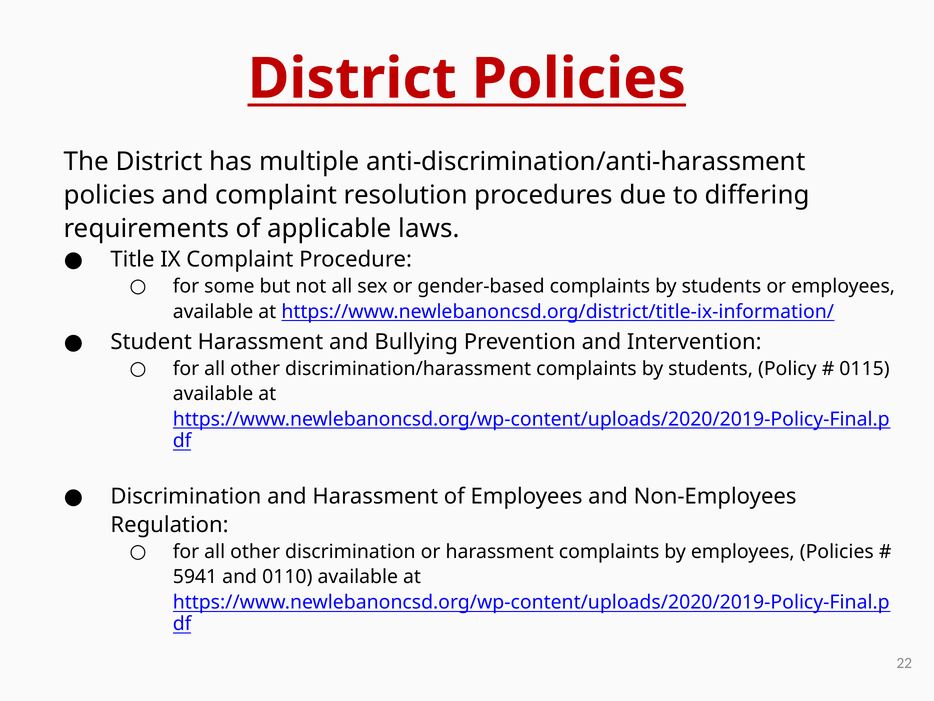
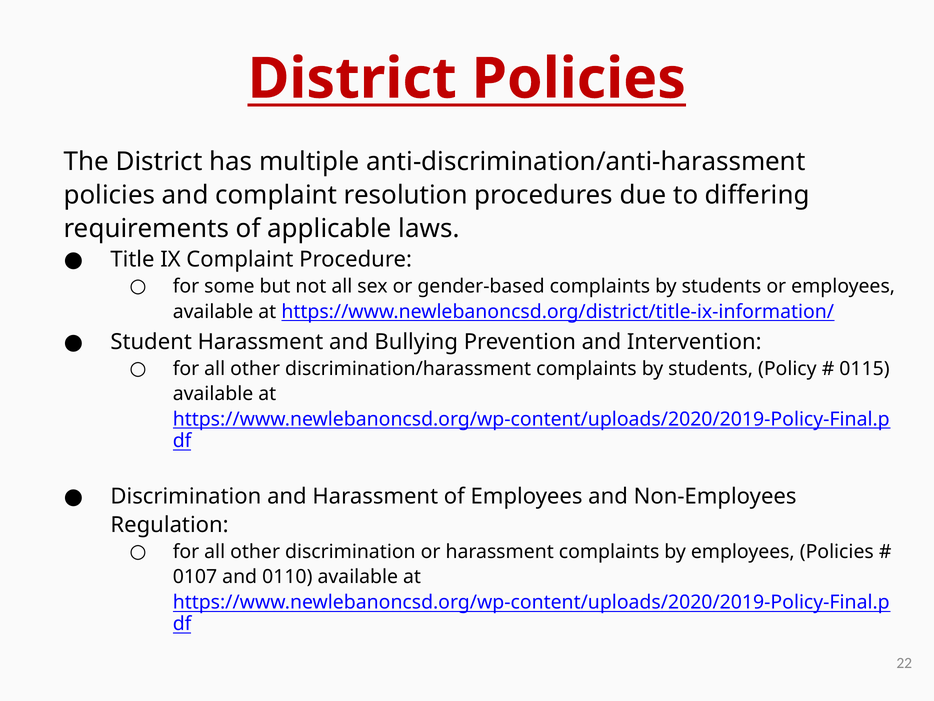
5941: 5941 -> 0107
